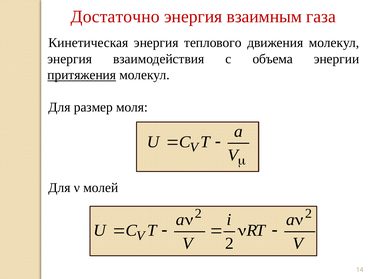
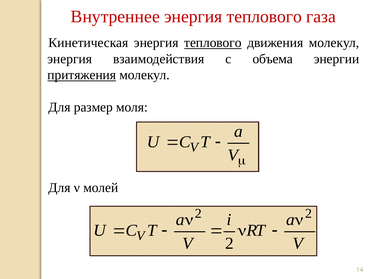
Достаточно: Достаточно -> Внутреннее
взаимным at (264, 16): взаимным -> теплового
теплового at (213, 43) underline: none -> present
